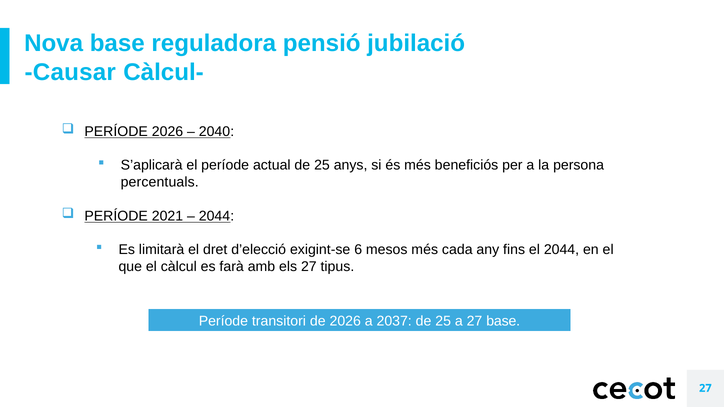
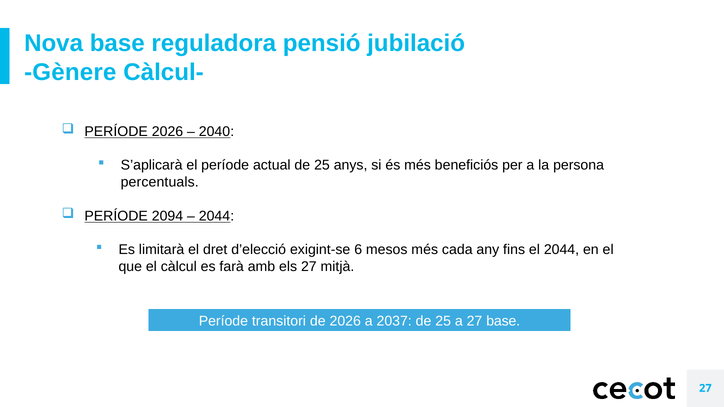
Causar: Causar -> Gènere
2021: 2021 -> 2094
tipus: tipus -> mitjà
